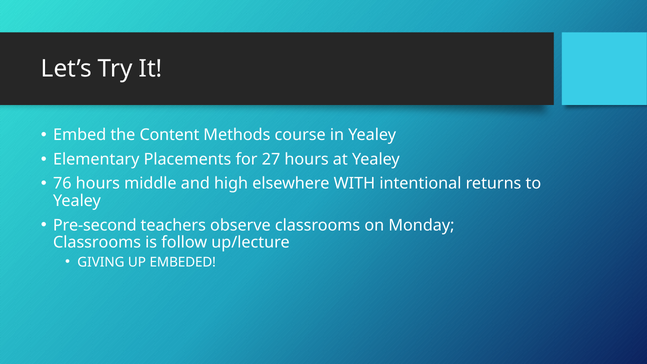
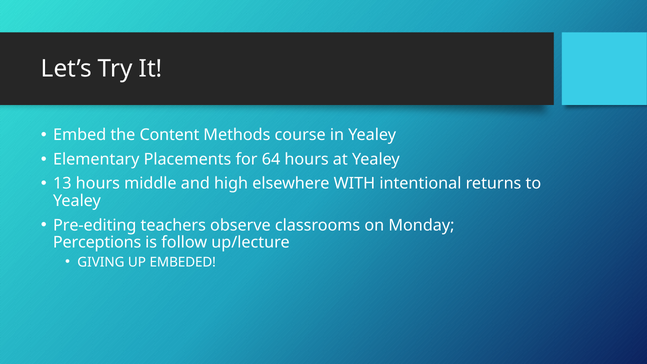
27: 27 -> 64
76: 76 -> 13
Pre-second: Pre-second -> Pre-editing
Classrooms at (97, 243): Classrooms -> Perceptions
